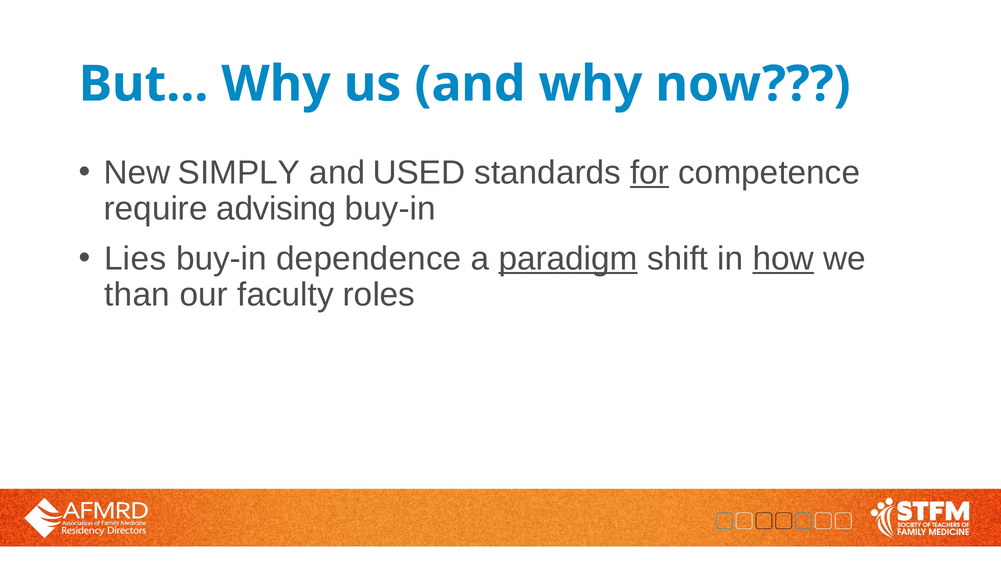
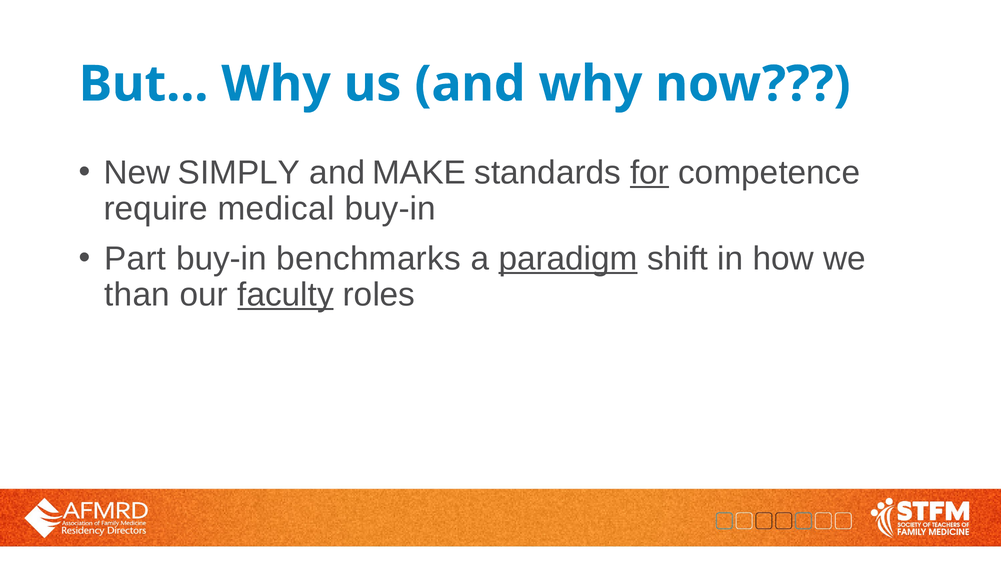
USED: USED -> MAKE
advising: advising -> medical
Lies: Lies -> Part
dependence: dependence -> benchmarks
how underline: present -> none
faculty underline: none -> present
